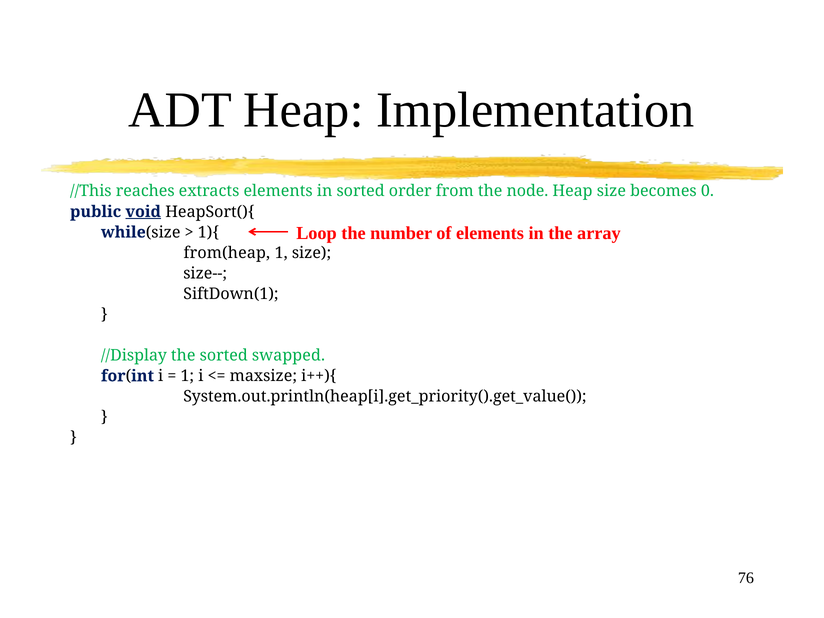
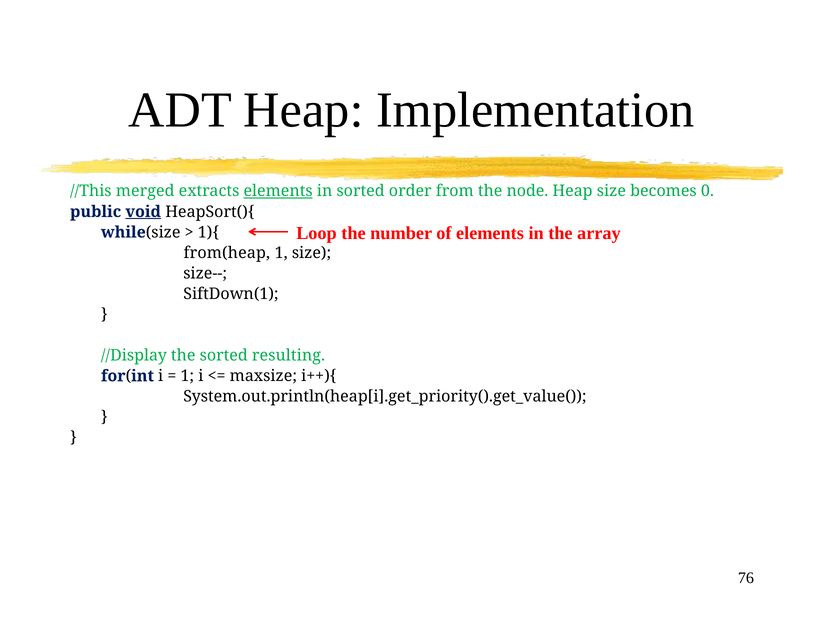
reaches: reaches -> merged
elements at (278, 191) underline: none -> present
swapped: swapped -> resulting
